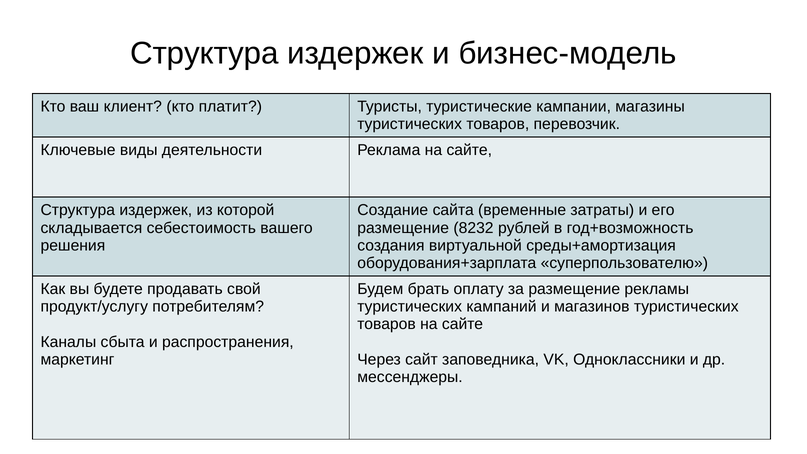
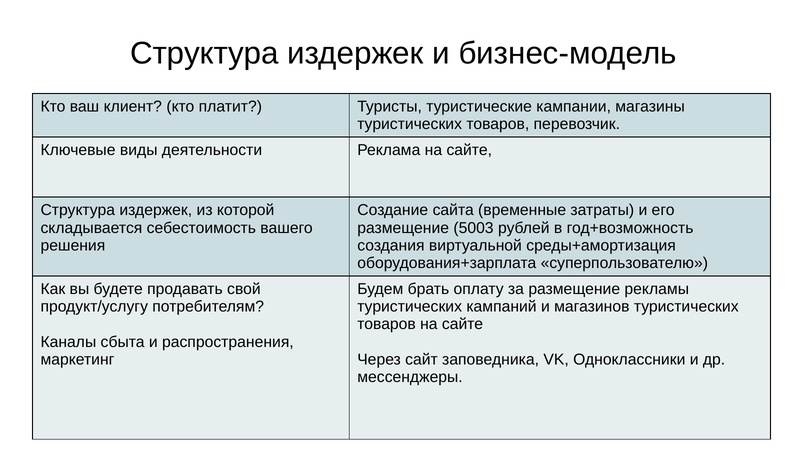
8232: 8232 -> 5003
